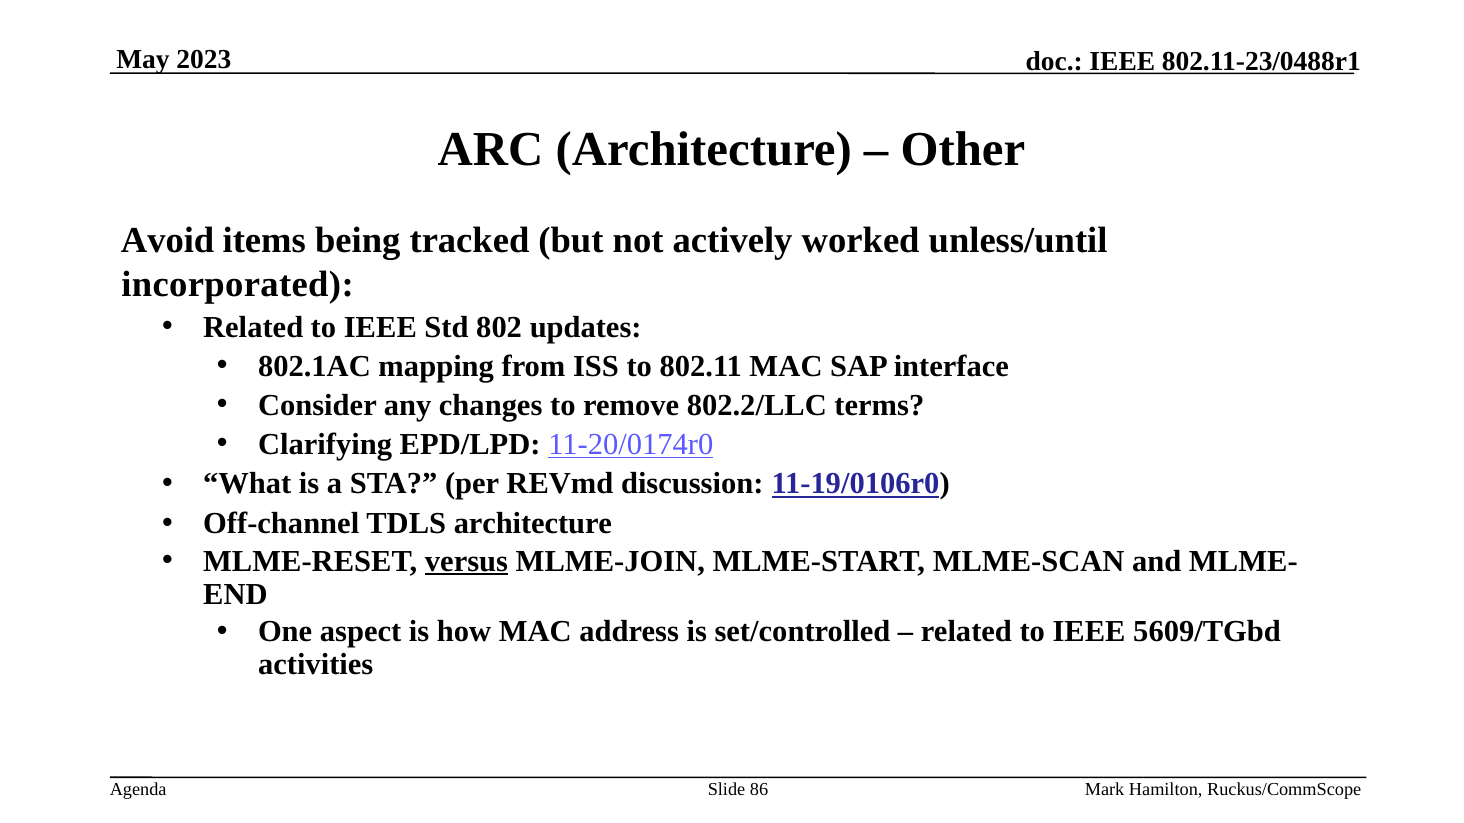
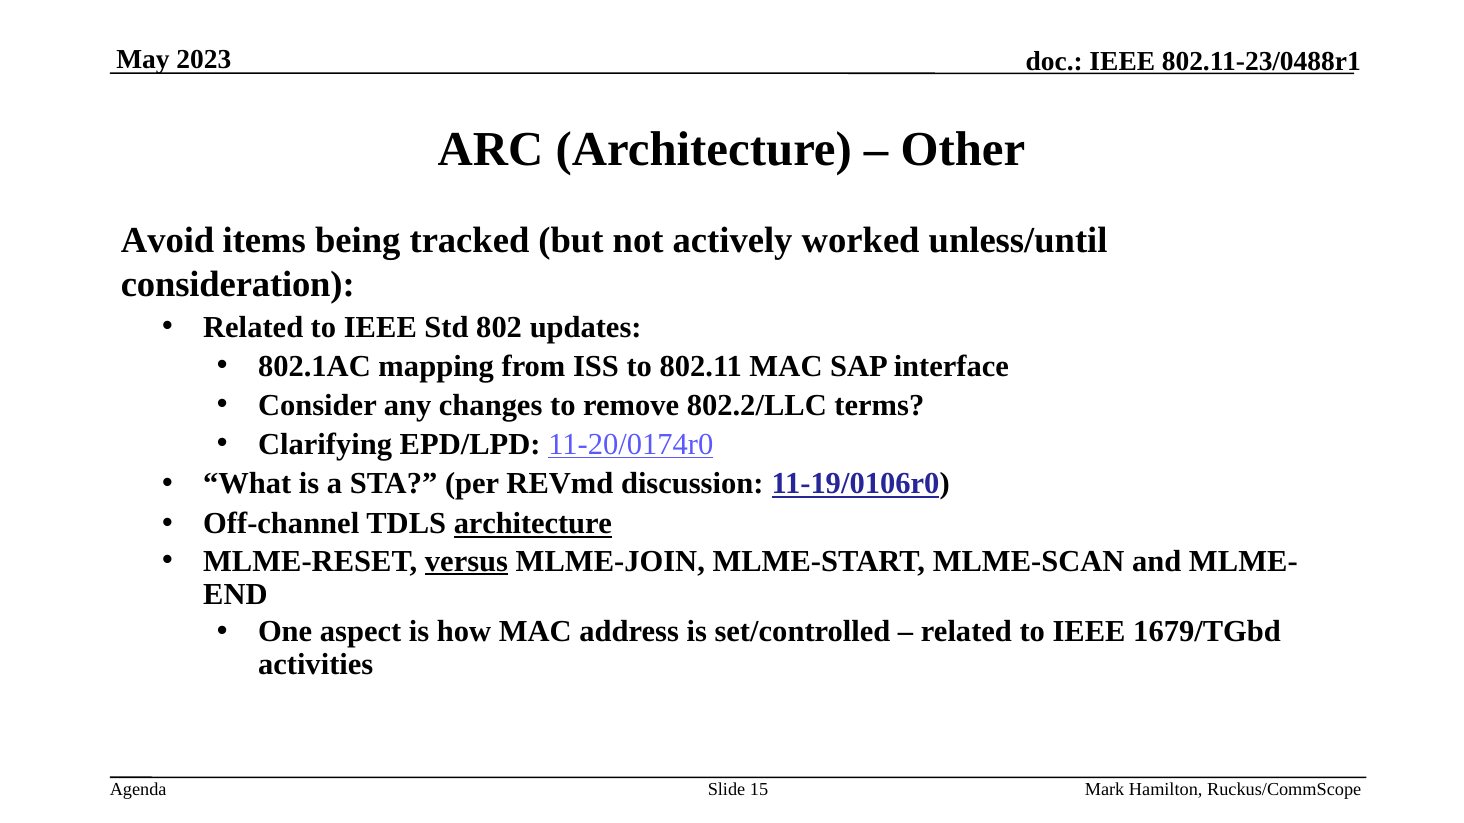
incorporated: incorporated -> consideration
architecture at (533, 524) underline: none -> present
5609/TGbd: 5609/TGbd -> 1679/TGbd
86: 86 -> 15
